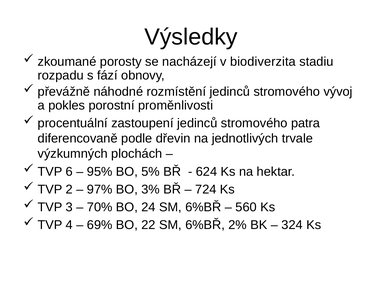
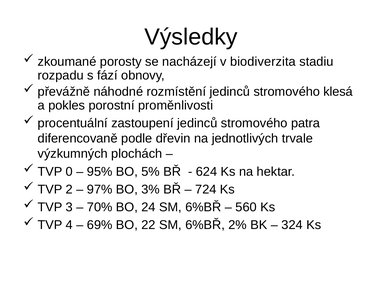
vývoj: vývoj -> klesá
6: 6 -> 0
